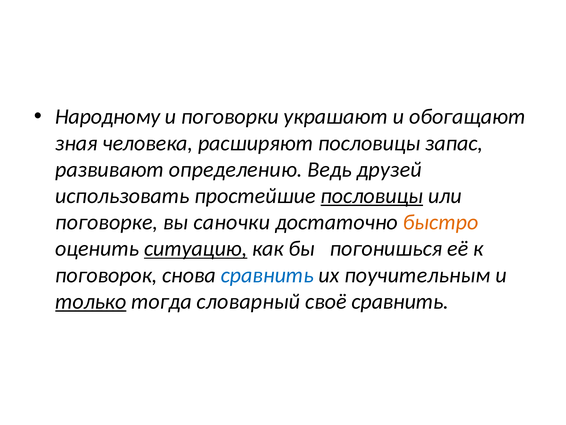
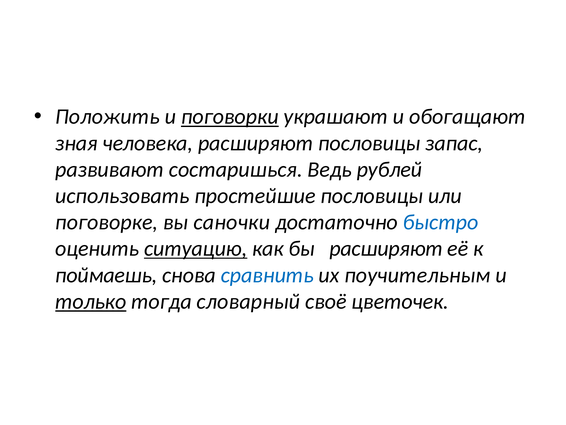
Народному: Народному -> Положить
поговорки underline: none -> present
определению: определению -> состаришься
друзей: друзей -> рублей
пословицы at (372, 196) underline: present -> none
быстро colour: orange -> blue
бы погонишься: погонишься -> расширяют
поговорок: поговорок -> поймаешь
своё сравнить: сравнить -> цветочек
